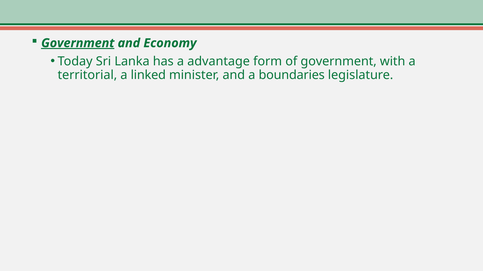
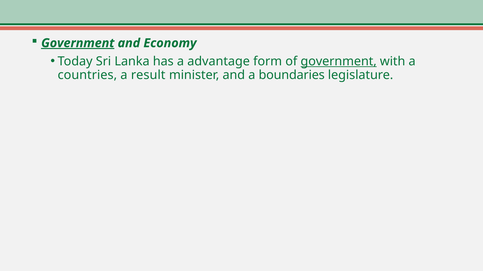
government at (339, 61) underline: none -> present
territorial: territorial -> countries
linked: linked -> result
